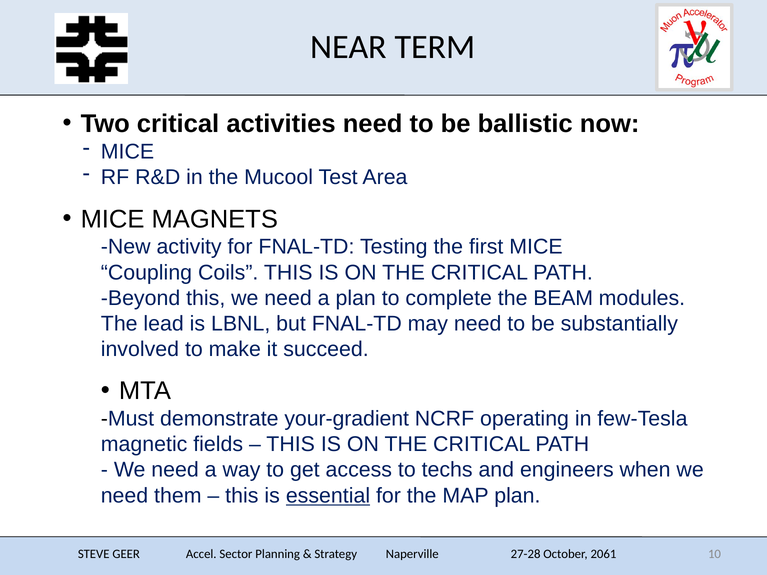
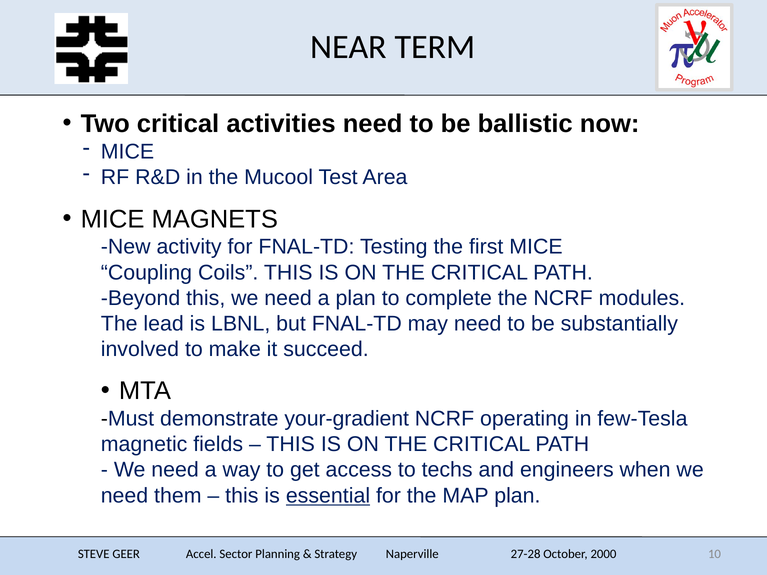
the BEAM: BEAM -> NCRF
2061: 2061 -> 2000
